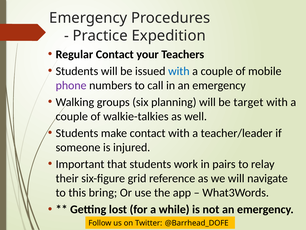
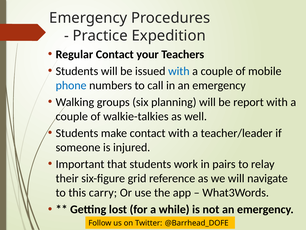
phone colour: purple -> blue
target: target -> report
bring: bring -> carry
